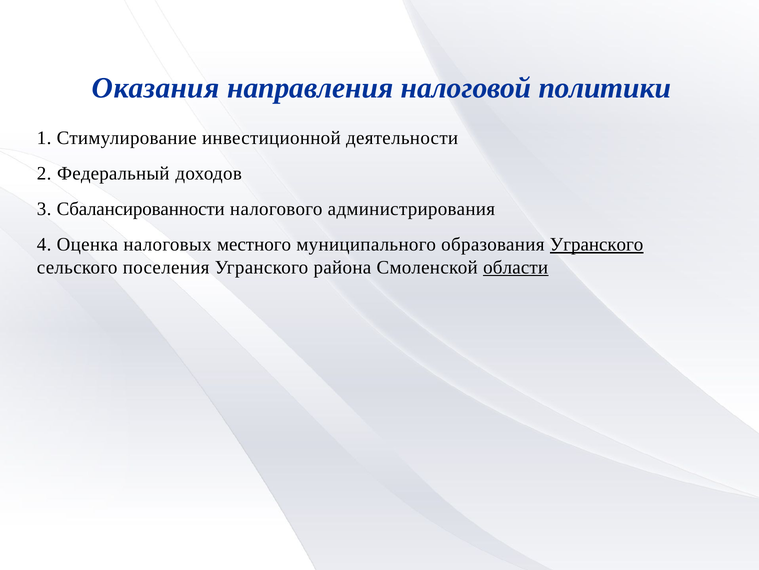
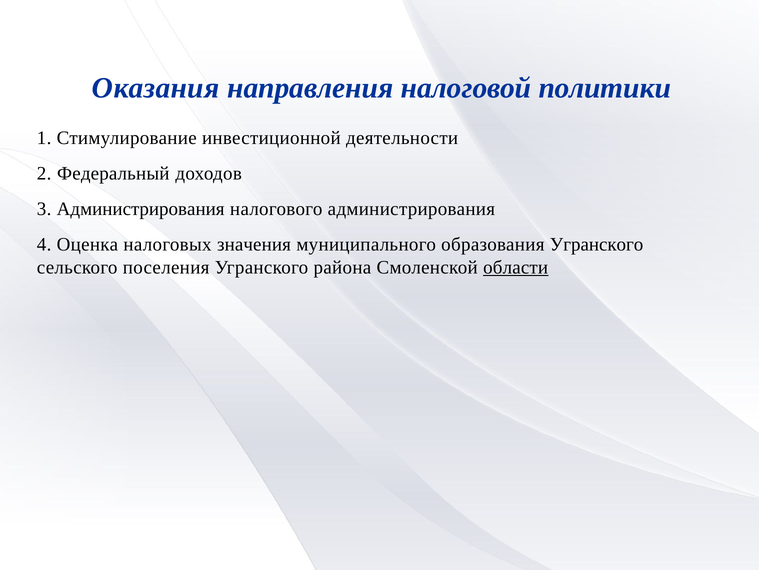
3 Сбалансированности: Сбалансированности -> Администрирования
местного: местного -> значения
Угранского at (597, 244) underline: present -> none
